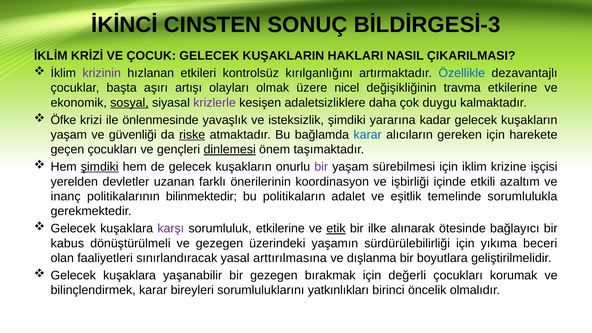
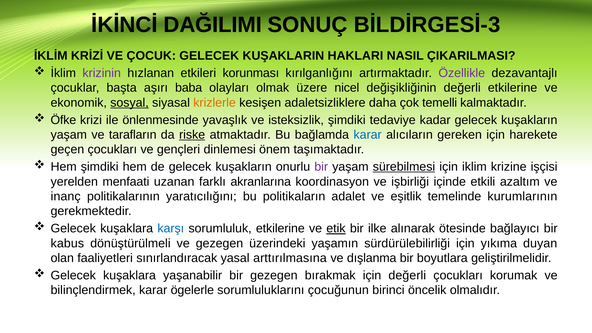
CINSTEN: CINSTEN -> DAĞILIMI
kontrolsüz: kontrolsüz -> korunması
Özellikle colour: blue -> purple
artışı: artışı -> baba
değişikliğinin travma: travma -> değerli
krizlerle colour: purple -> orange
duygu: duygu -> temelli
yararına: yararına -> tedaviye
güvenliği: güvenliği -> tarafların
dinlemesi underline: present -> none
şimdiki at (100, 167) underline: present -> none
sürebilmesi underline: none -> present
devletler: devletler -> menfaati
önerilerinin: önerilerinin -> akranlarına
bilinmektedir: bilinmektedir -> yaratıcılığını
sorumlulukla: sorumlulukla -> kurumlarının
karşı colour: purple -> blue
beceri: beceri -> duyan
bireyleri: bireyleri -> ögelerle
yatkınlıkları: yatkınlıkları -> çocuğunun
